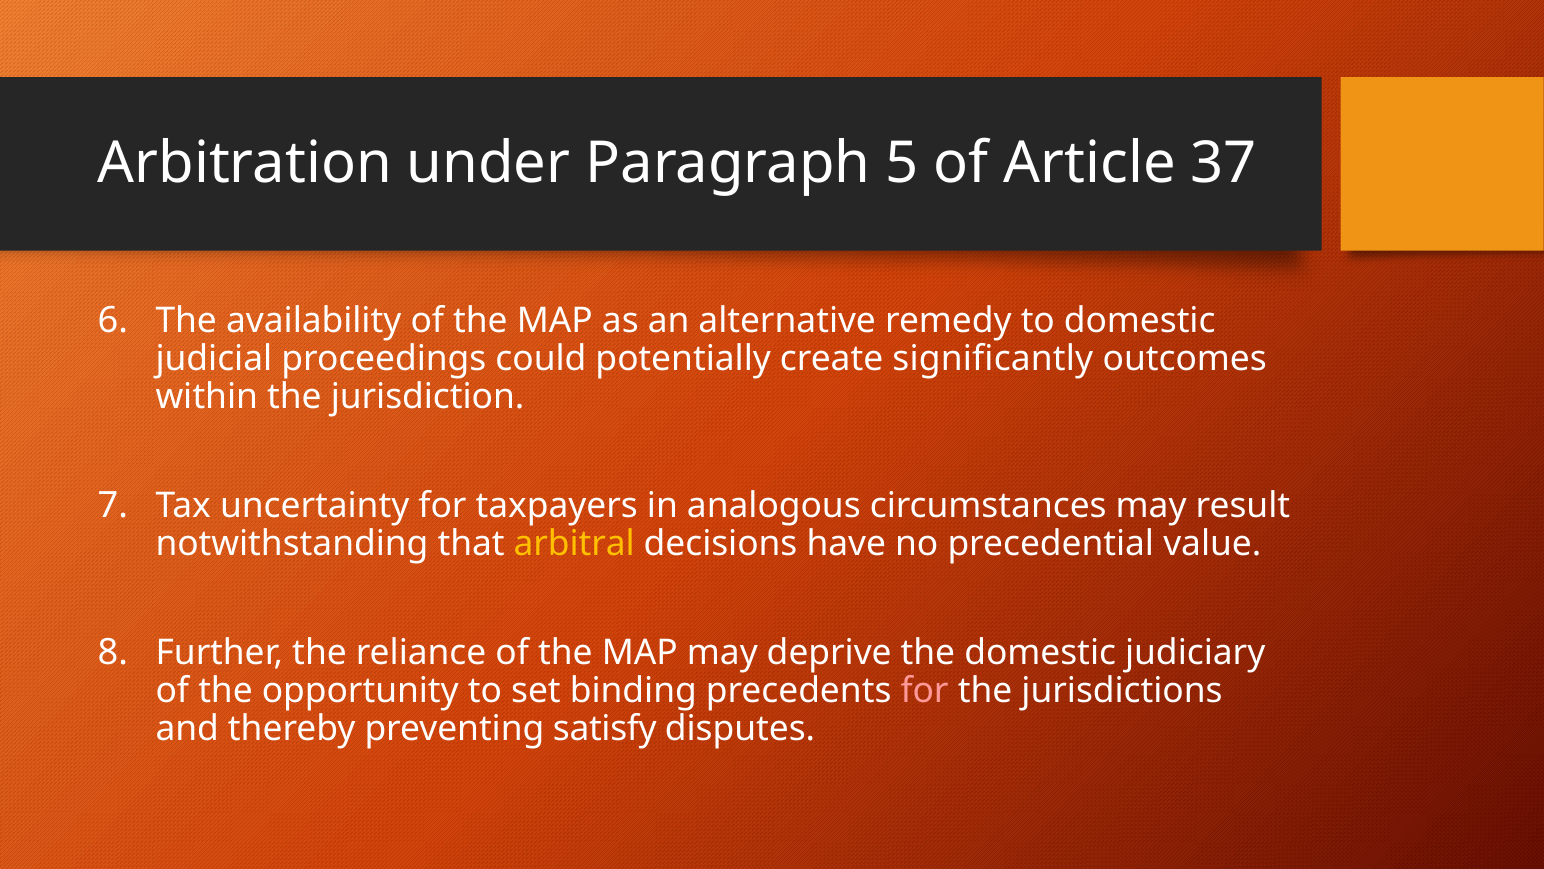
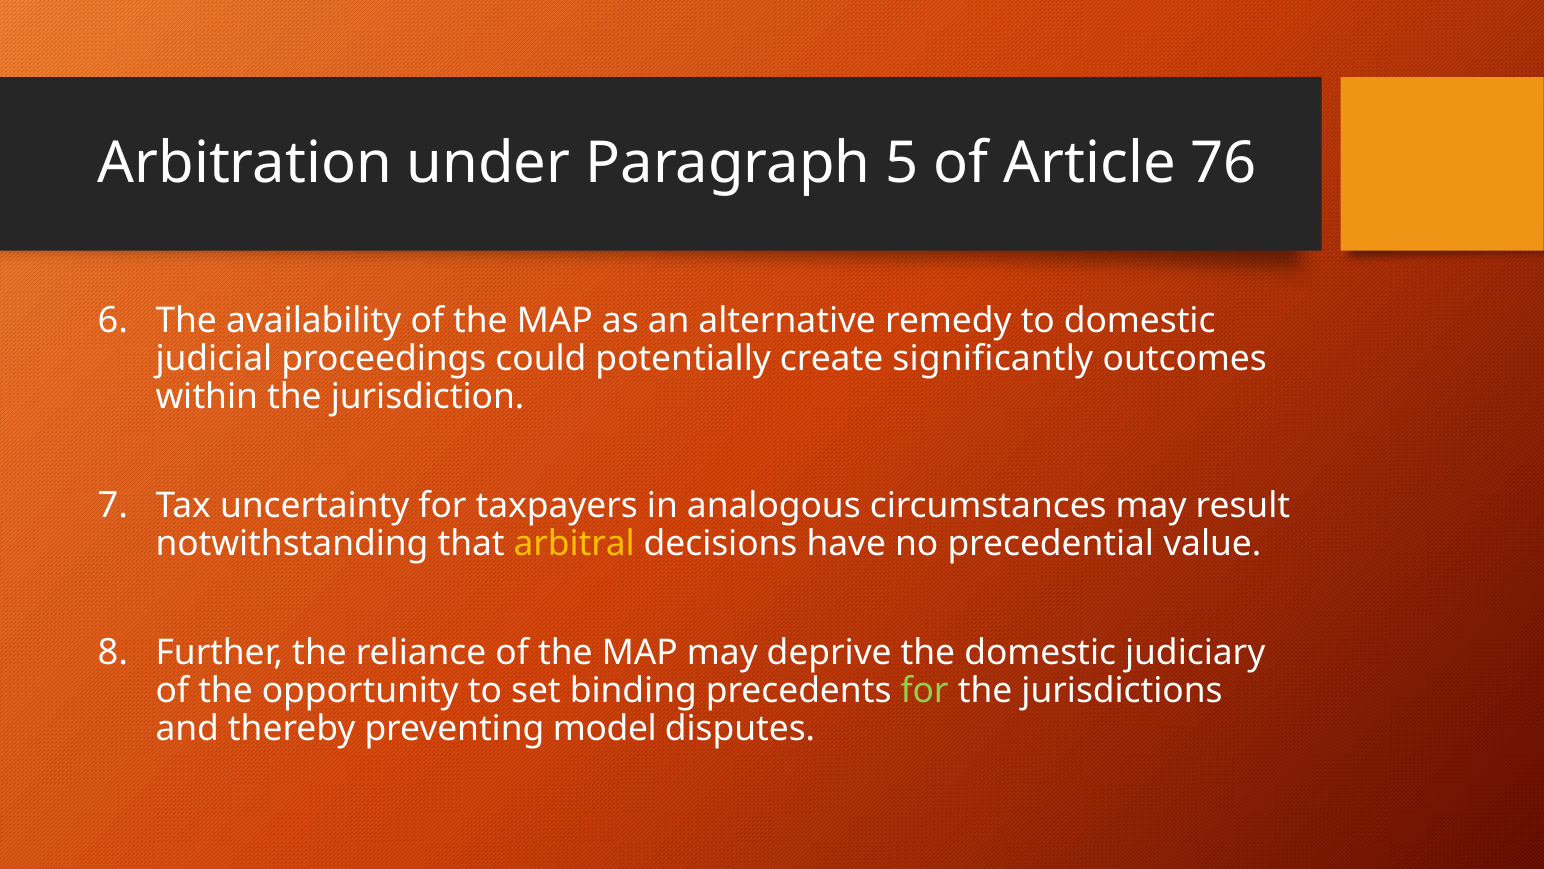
37: 37 -> 76
for at (925, 691) colour: pink -> light green
satisfy: satisfy -> model
